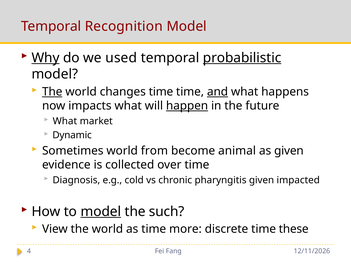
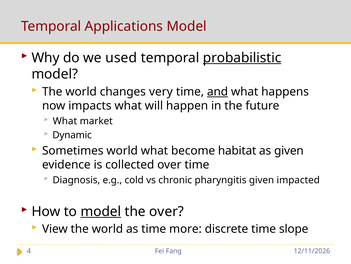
Recognition: Recognition -> Applications
Why underline: present -> none
The at (52, 92) underline: present -> none
changes time: time -> very
happen underline: present -> none
world from: from -> what
animal: animal -> habitat
the such: such -> over
these: these -> slope
